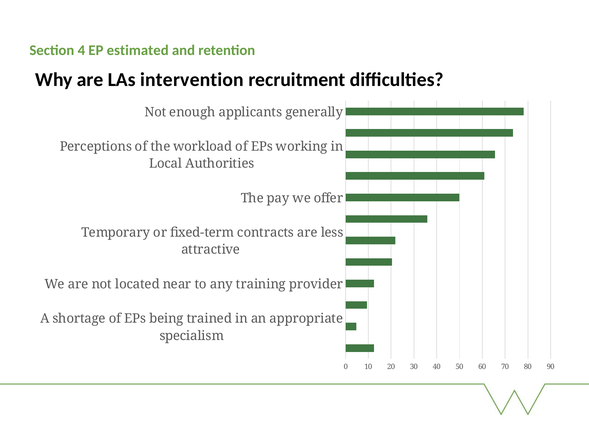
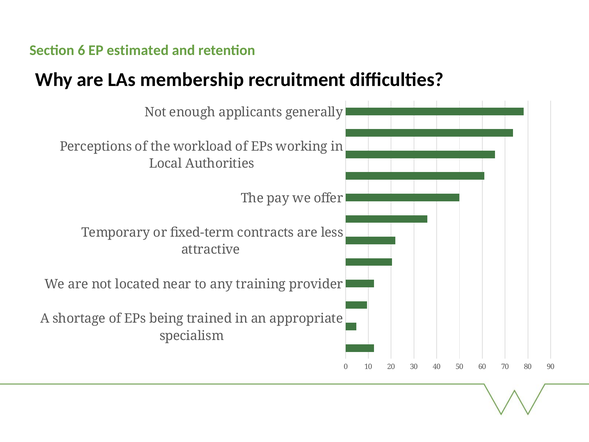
4: 4 -> 6
intervention: intervention -> membership
